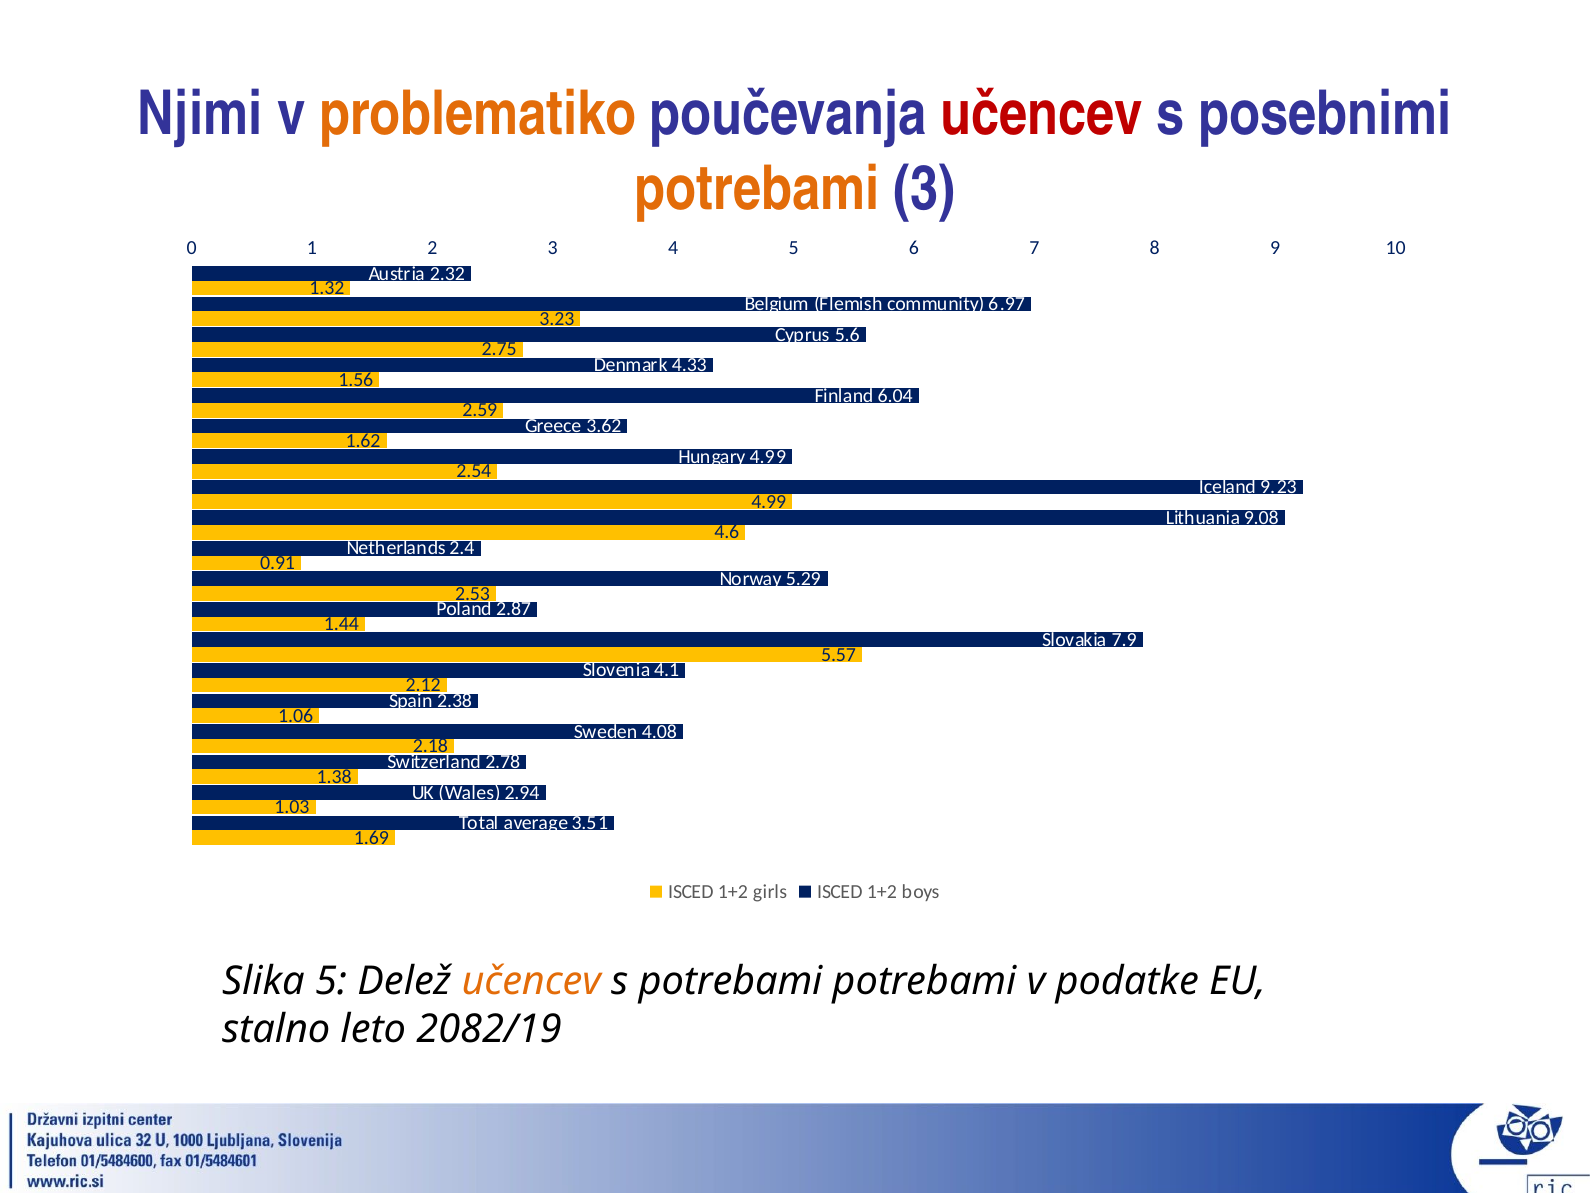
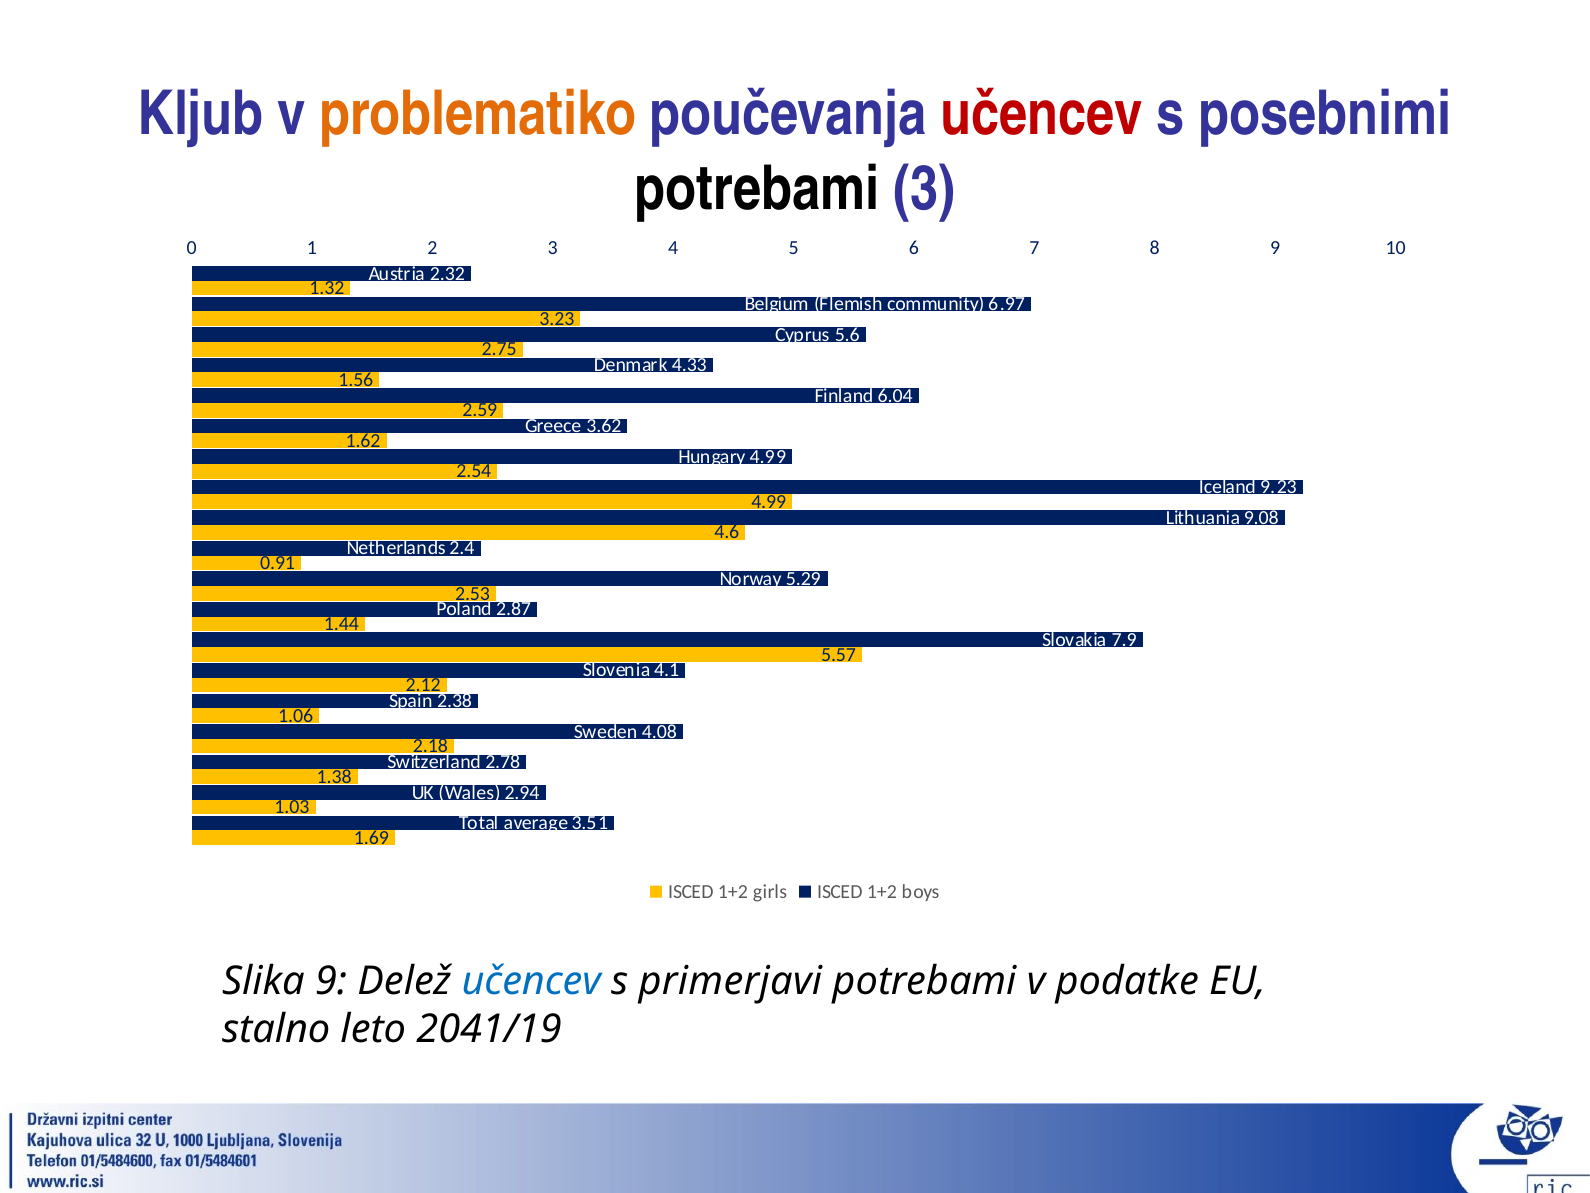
Njimi: Njimi -> Kljub
potrebami at (757, 189) colour: orange -> black
Slika 5: 5 -> 9
učencev at (531, 981) colour: orange -> blue
s potrebami: potrebami -> primerjavi
2082/19: 2082/19 -> 2041/19
